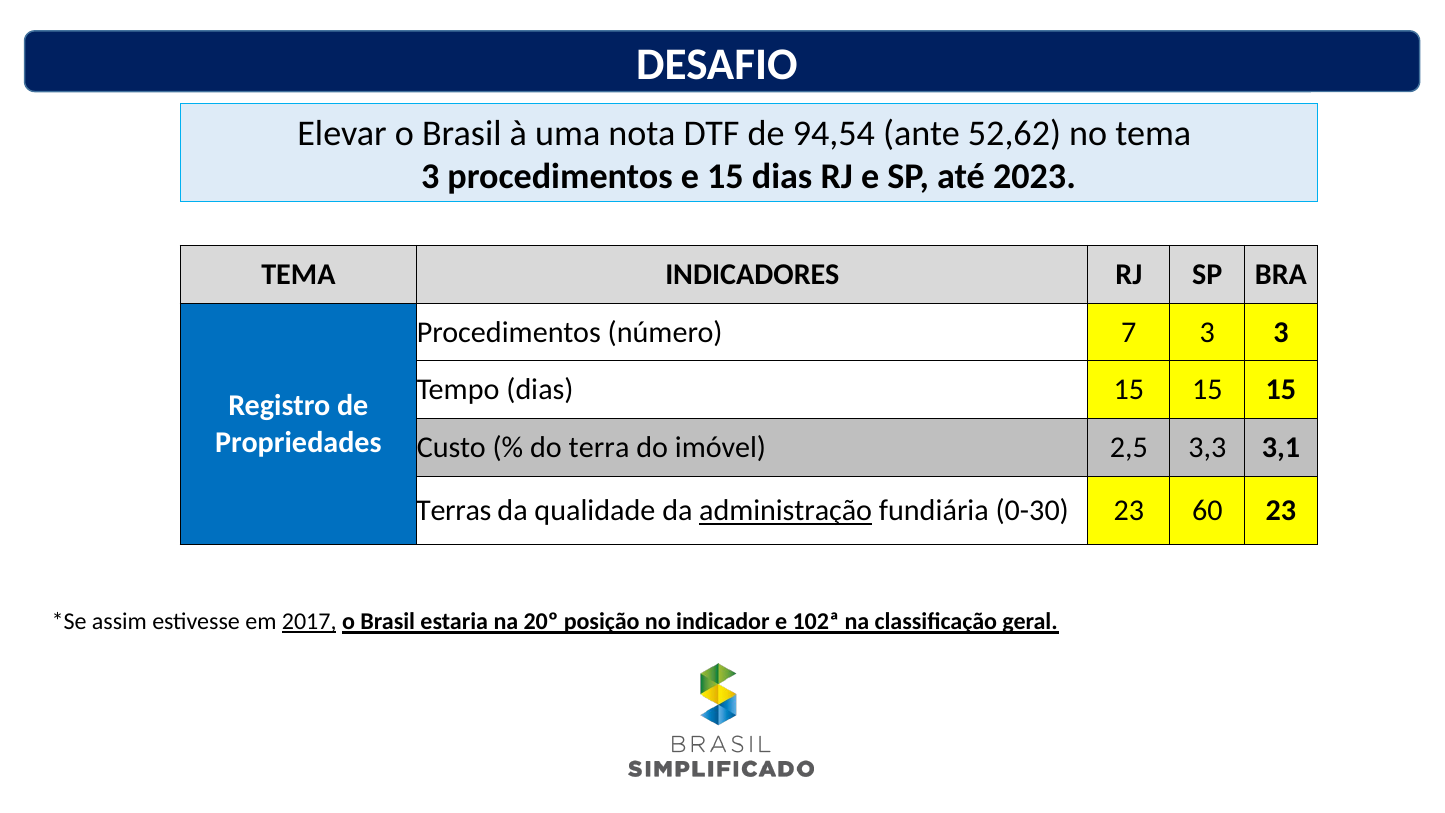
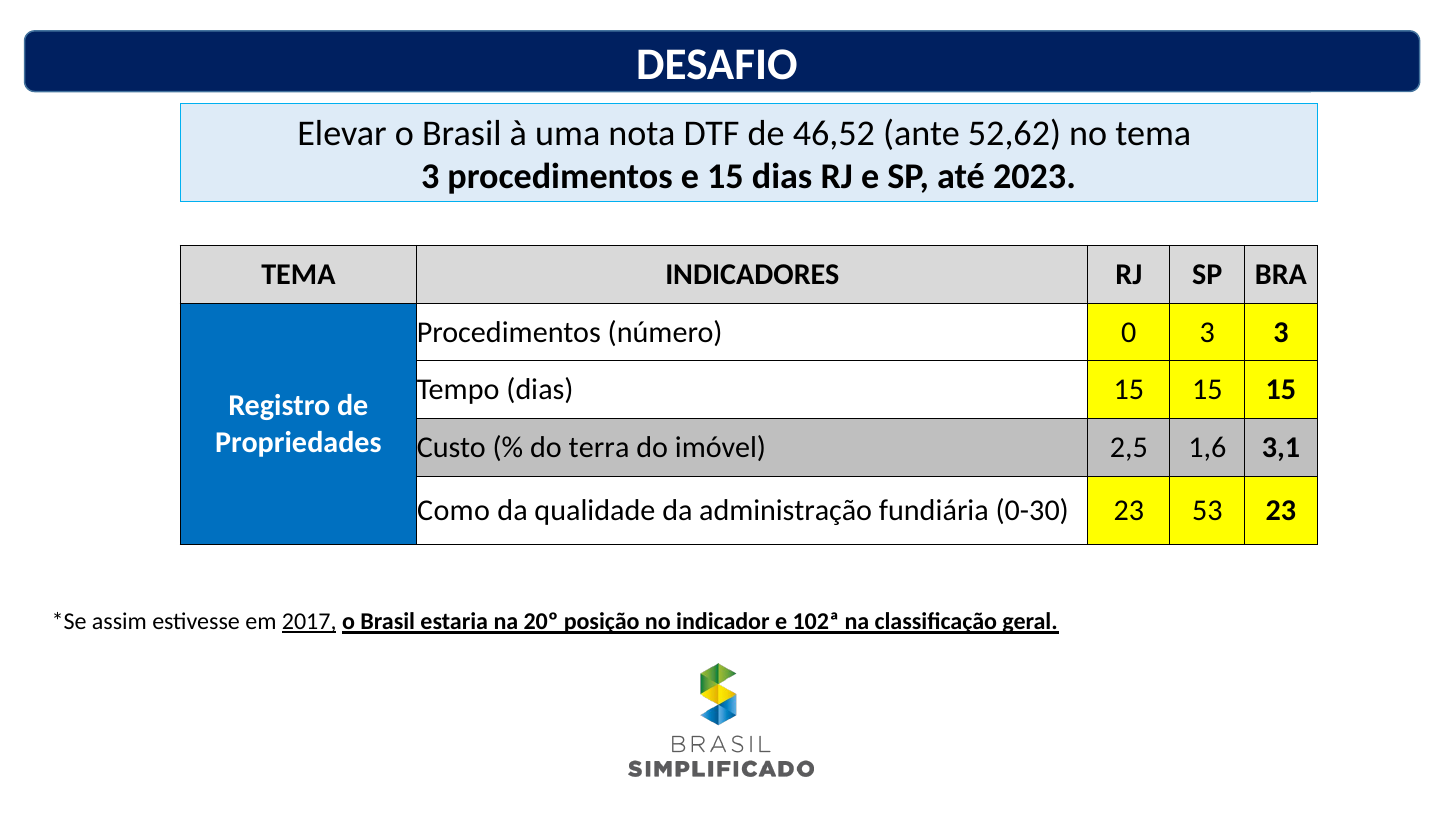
94,54: 94,54 -> 46,52
7: 7 -> 0
3,3: 3,3 -> 1,6
Terras: Terras -> Como
administração underline: present -> none
60: 60 -> 53
